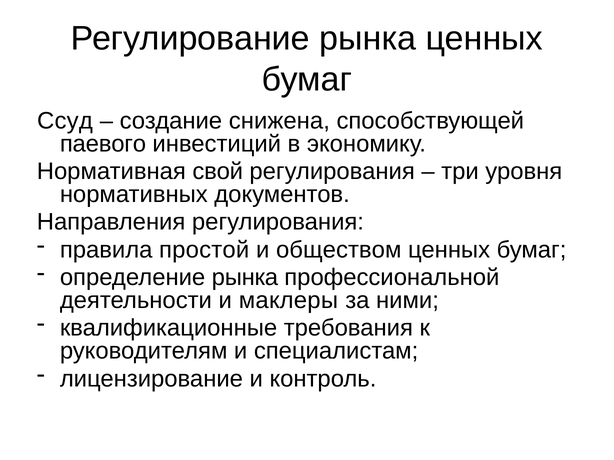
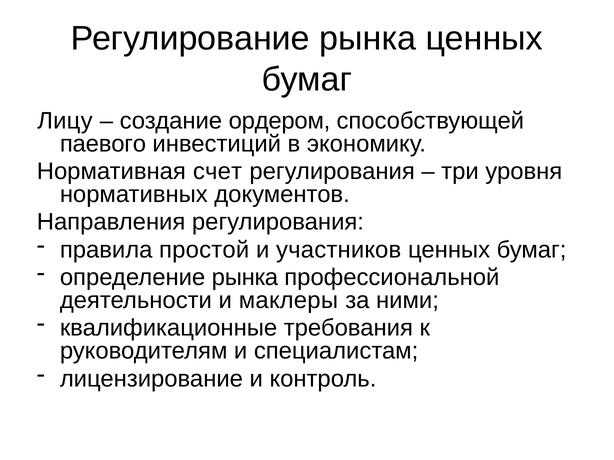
Ссуд: Ссуд -> Лицу
снижена: снижена -> ордером
свой: свой -> счет
обществом: обществом -> участников
